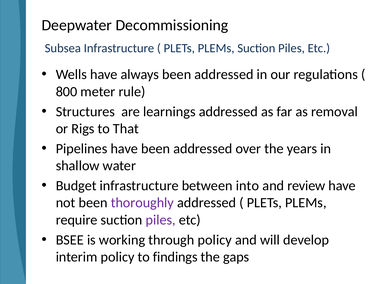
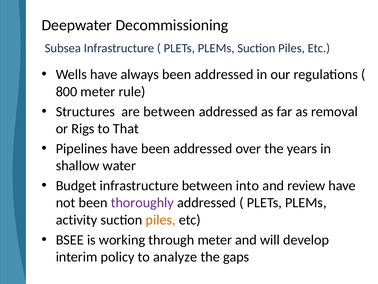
are learnings: learnings -> between
require: require -> activity
piles at (161, 219) colour: purple -> orange
through policy: policy -> meter
findings: findings -> analyze
